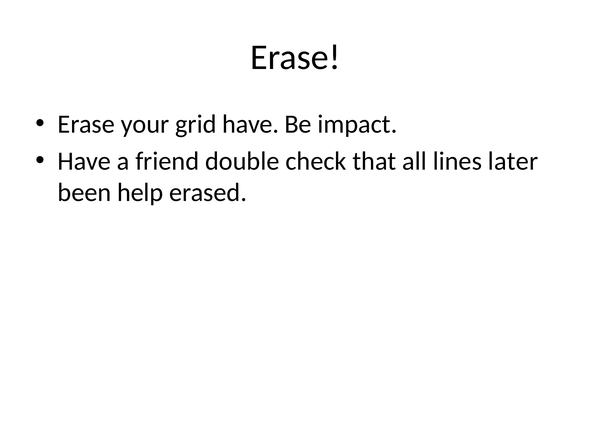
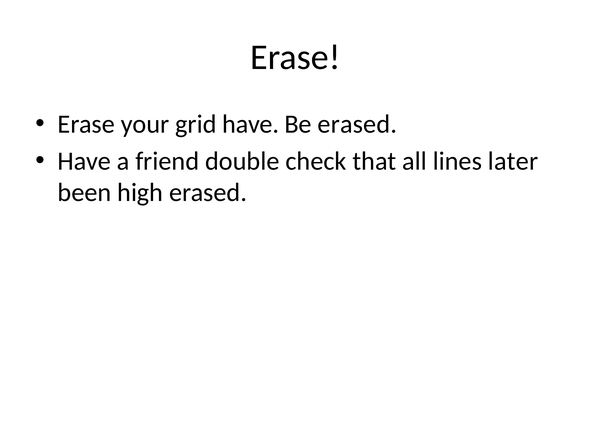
Be impact: impact -> erased
help: help -> high
